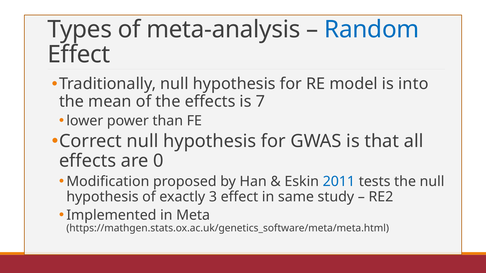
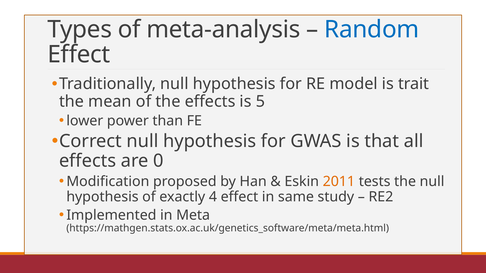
into: into -> trait
7: 7 -> 5
2011 colour: blue -> orange
3: 3 -> 4
